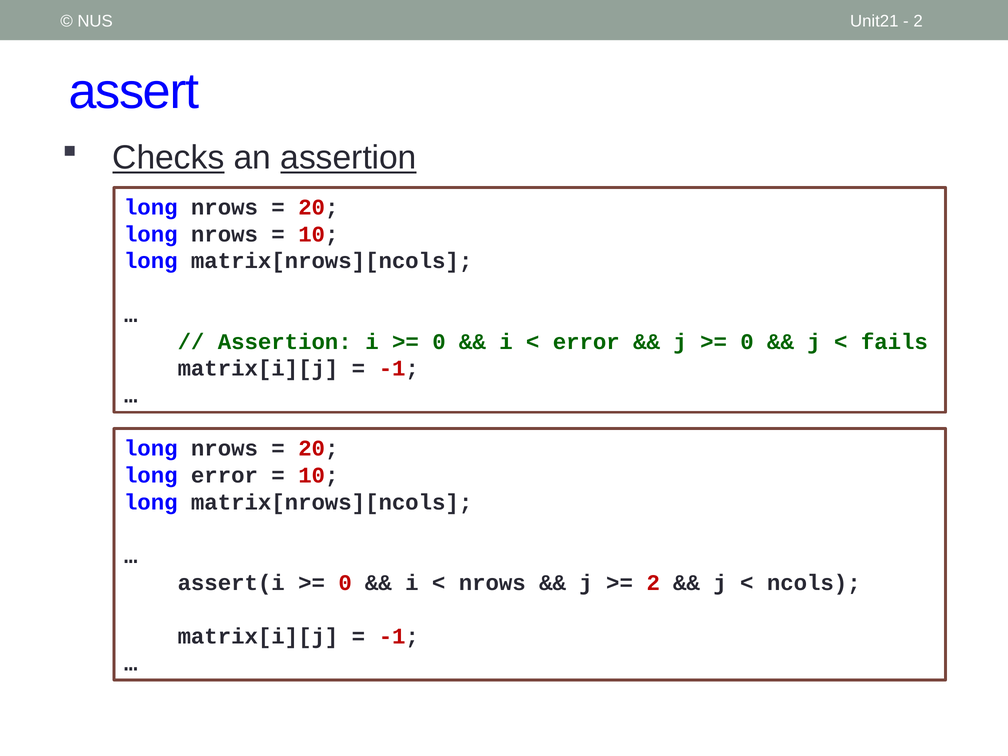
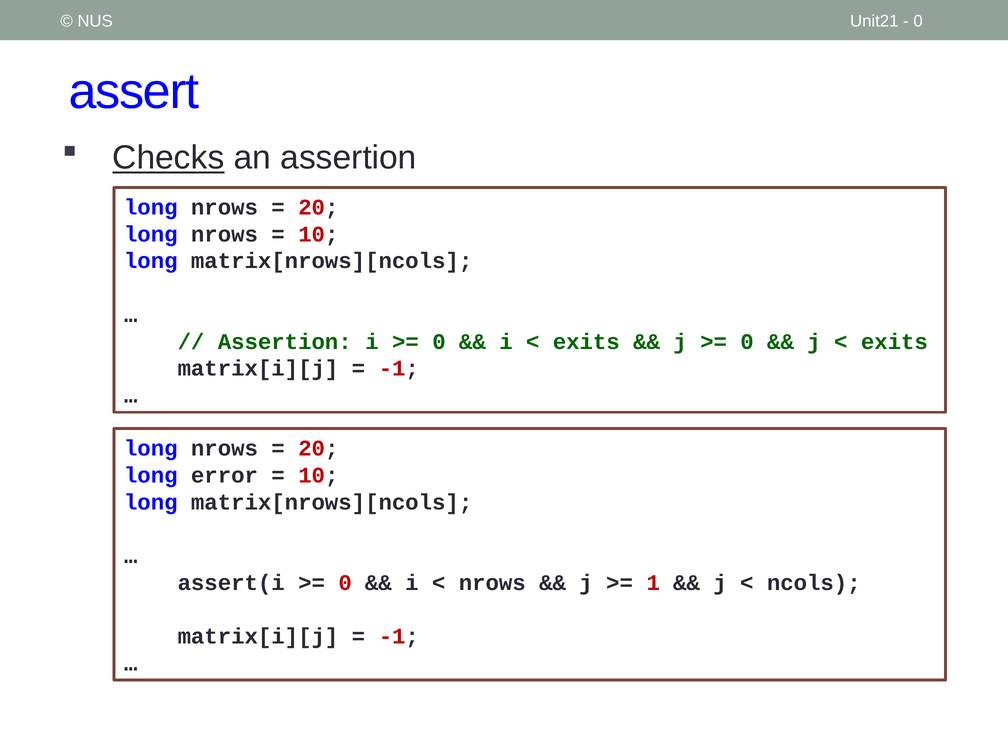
2 at (918, 21): 2 -> 0
assertion at (349, 158) underline: present -> none
error at (586, 342): error -> exits
fails at (894, 342): fails -> exits
2 at (653, 583): 2 -> 1
